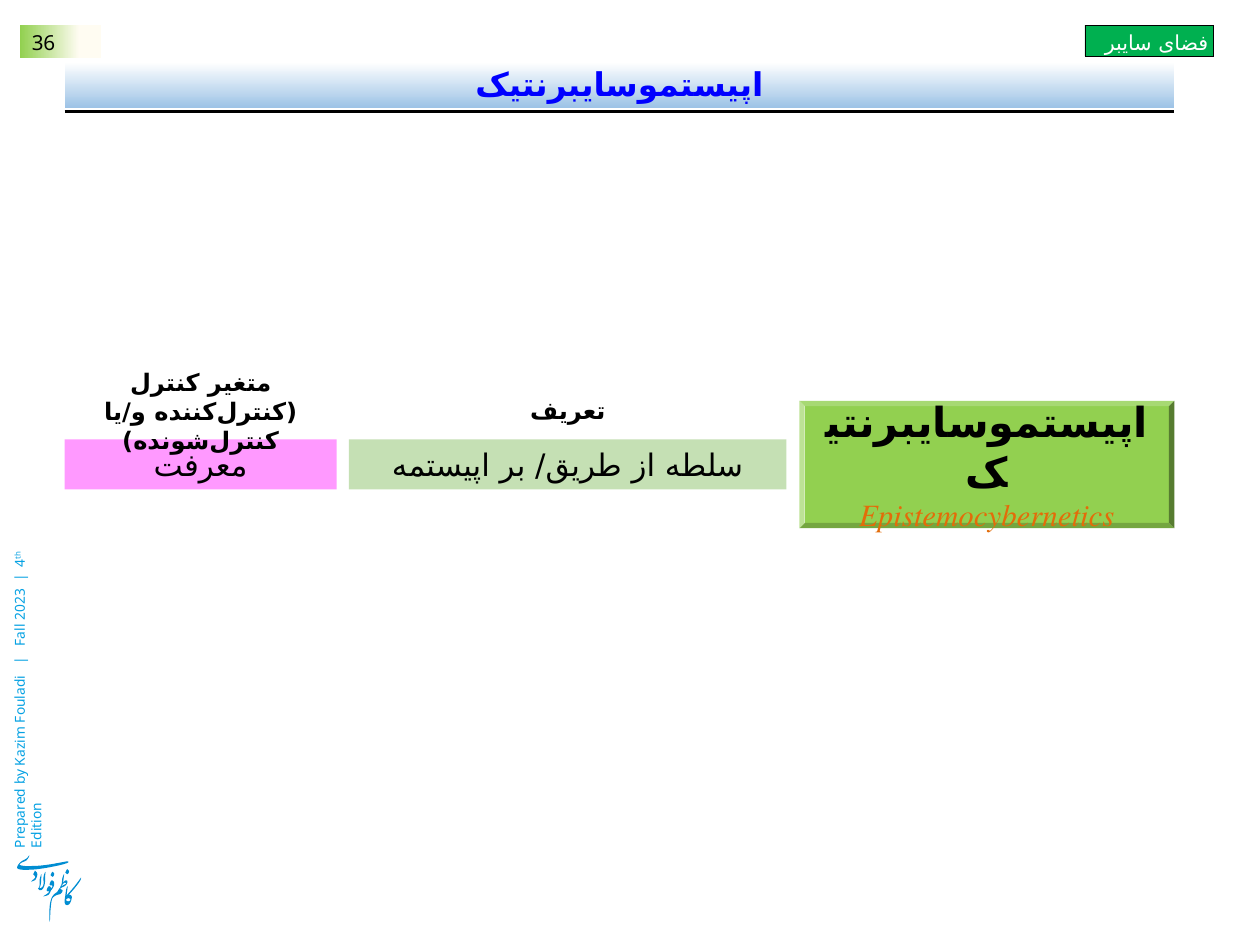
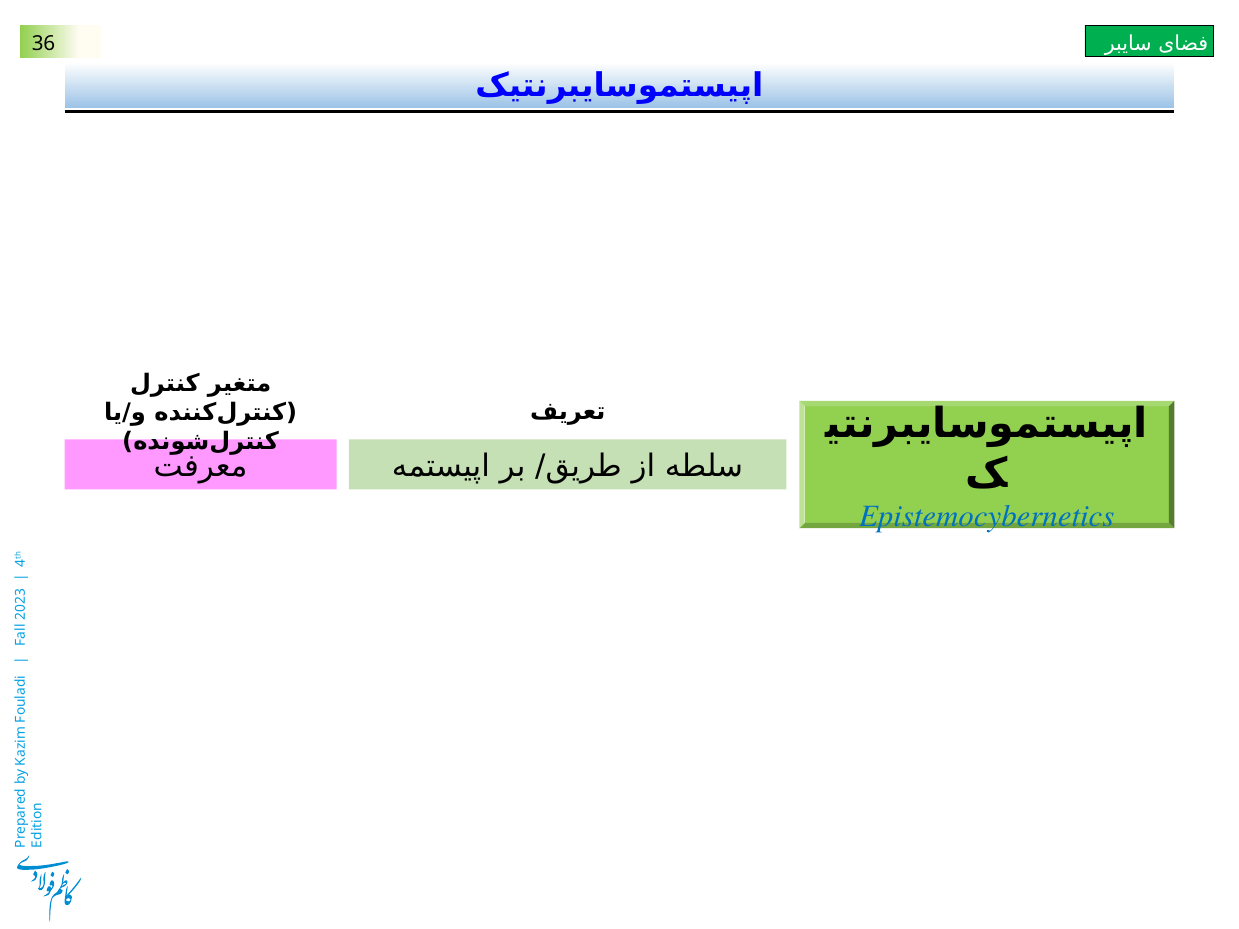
Epistemocybernetics colour: orange -> blue
